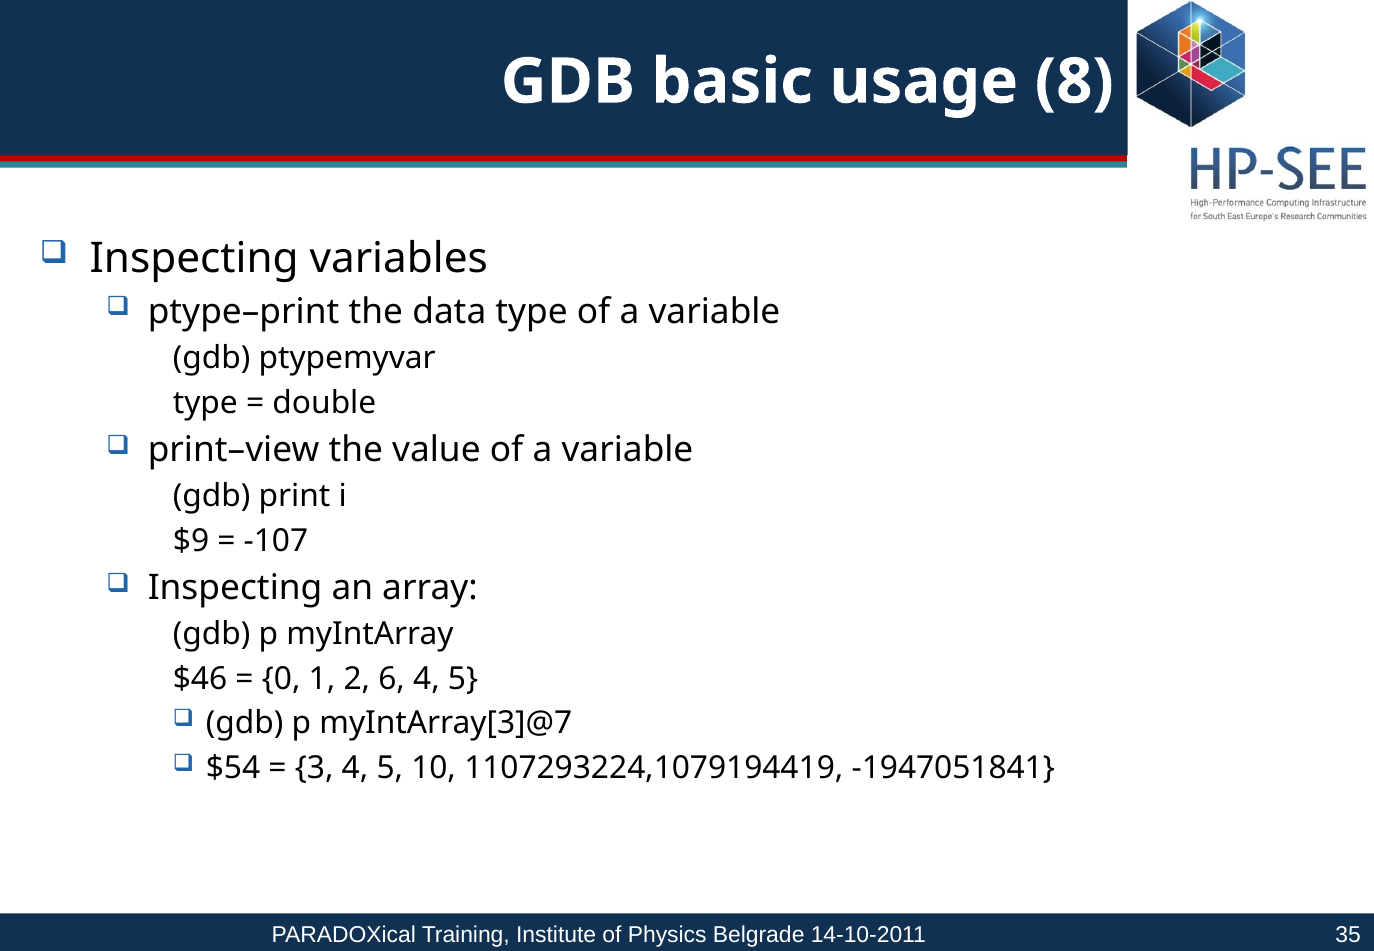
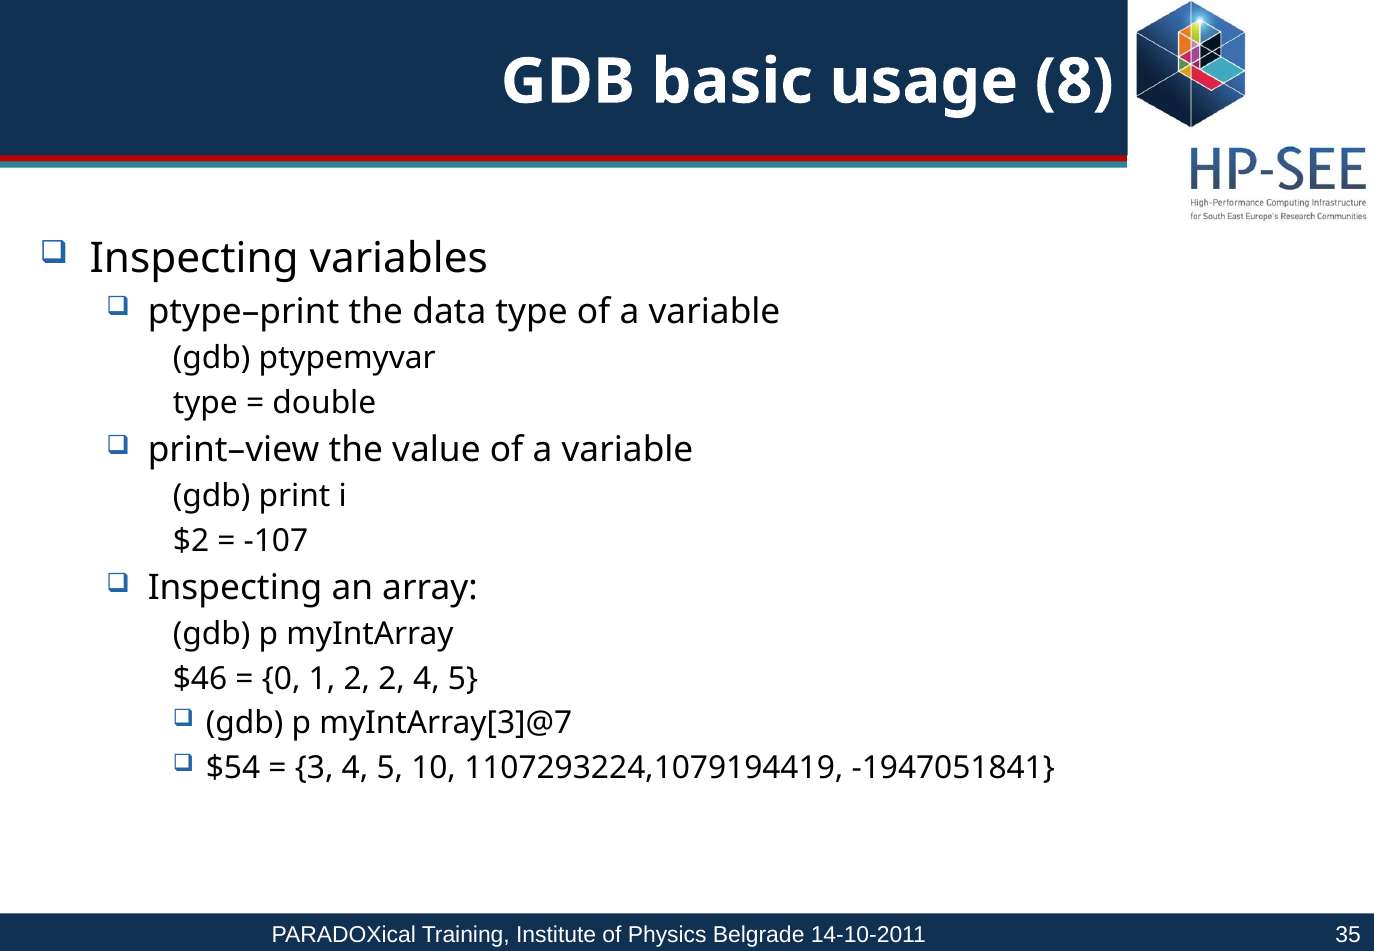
$9: $9 -> $2
2 6: 6 -> 2
